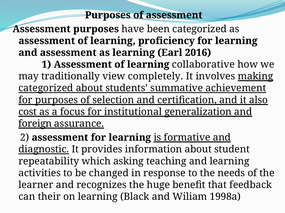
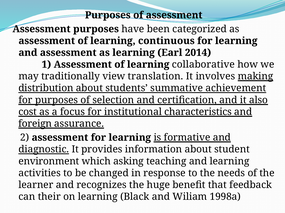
proficiency: proficiency -> continuous
2016: 2016 -> 2014
completely: completely -> translation
categorized at (46, 88): categorized -> distribution
generalization: generalization -> characteristics
repeatability: repeatability -> environment
